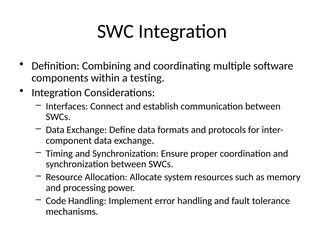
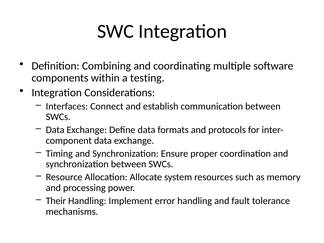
Code: Code -> Their
